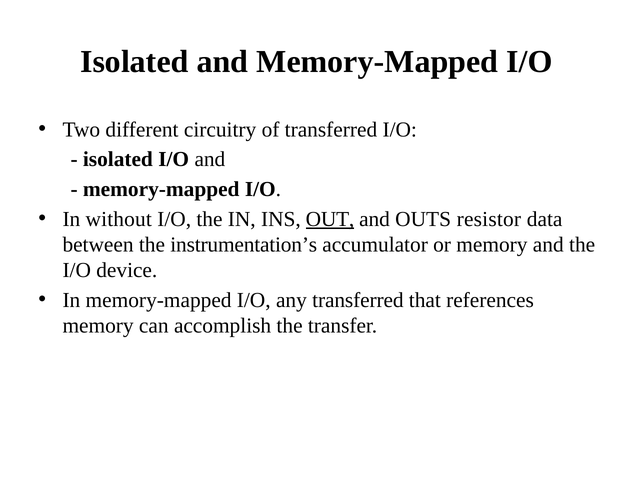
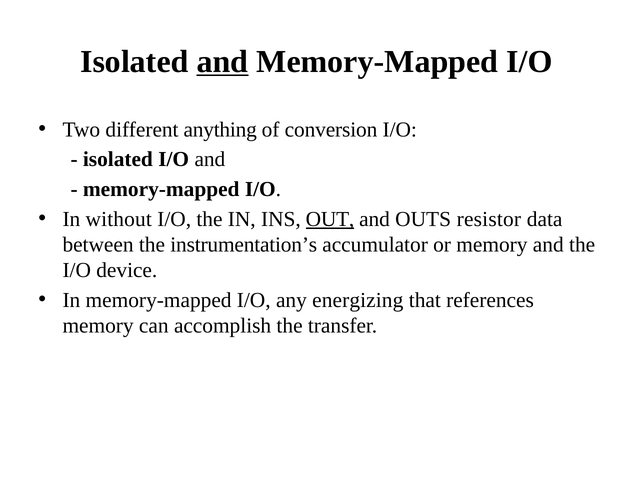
and at (222, 62) underline: none -> present
circuitry: circuitry -> anything
of transferred: transferred -> conversion
any transferred: transferred -> energizing
